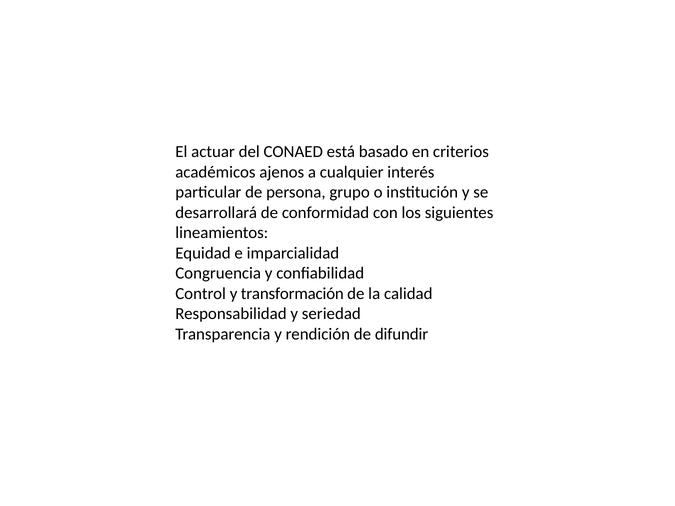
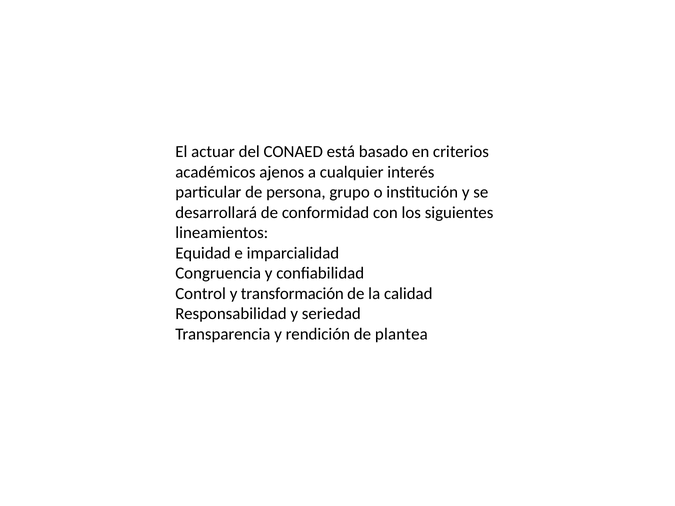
difundir: difundir -> plantea
